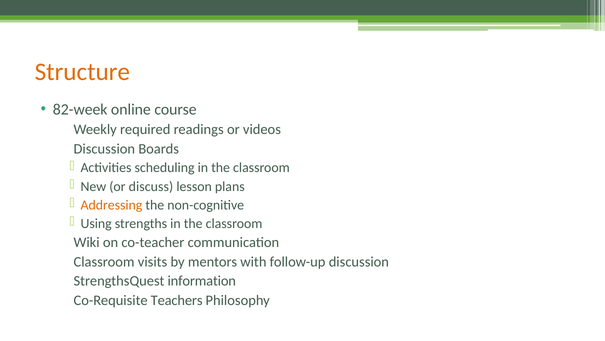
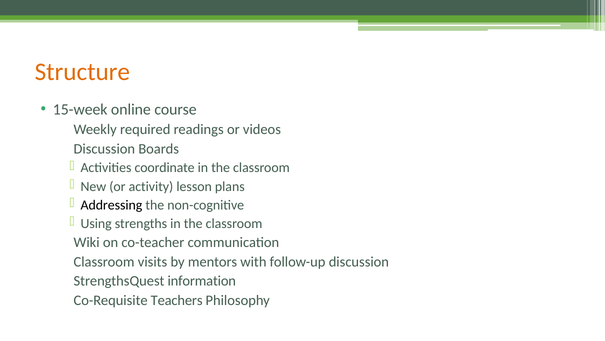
82-week: 82-week -> 15-week
scheduling: scheduling -> coordinate
discuss: discuss -> activity
Addressing colour: orange -> black
